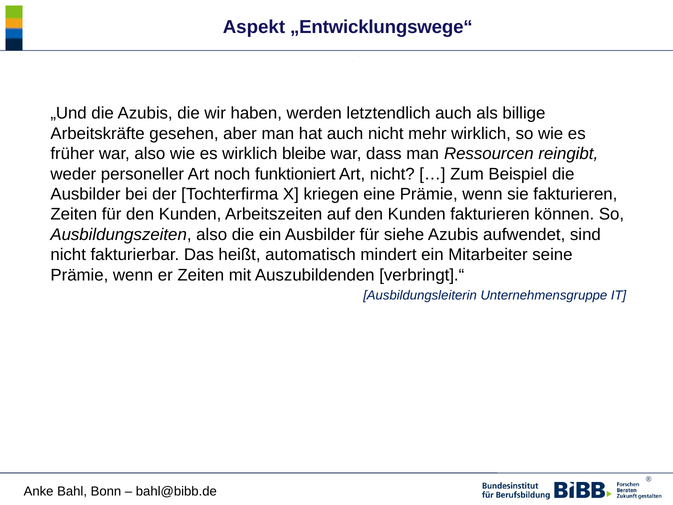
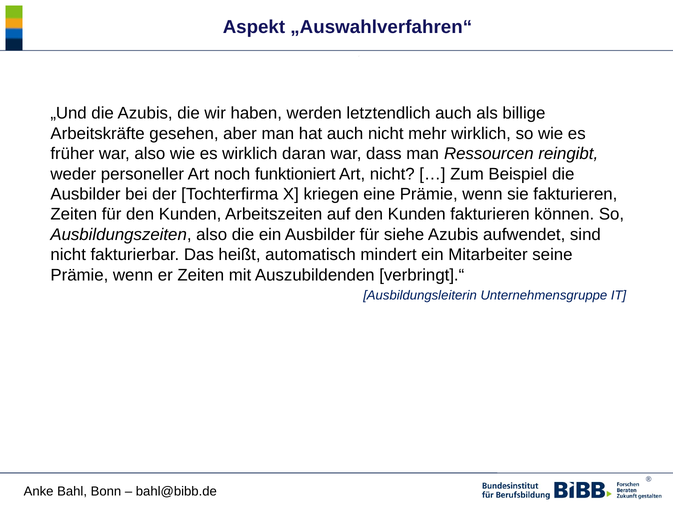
„Entwicklungswege“: „Entwicklungswege“ -> „Auswahlverfahren“
bleibe: bleibe -> daran
